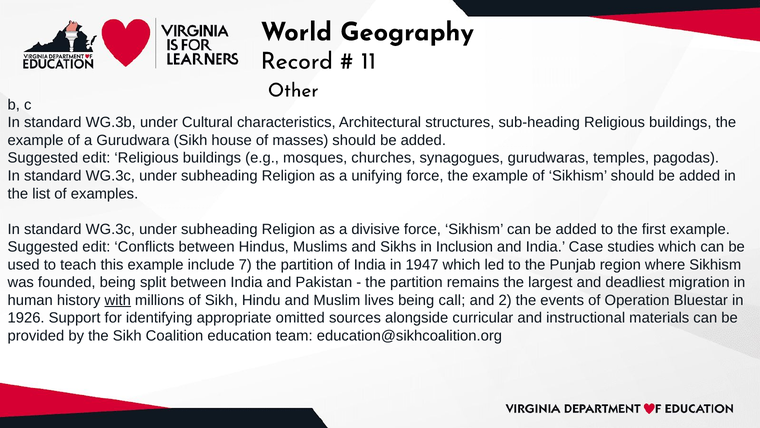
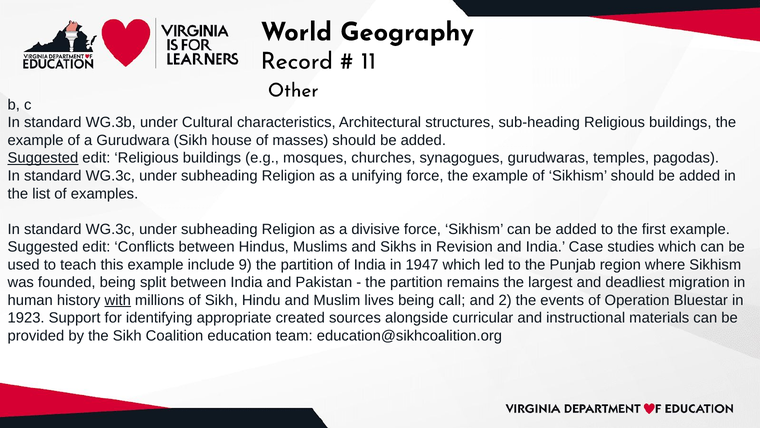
Suggested at (43, 158) underline: none -> present
Inclusion: Inclusion -> Revision
7: 7 -> 9
1926: 1926 -> 1923
omitted: omitted -> created
